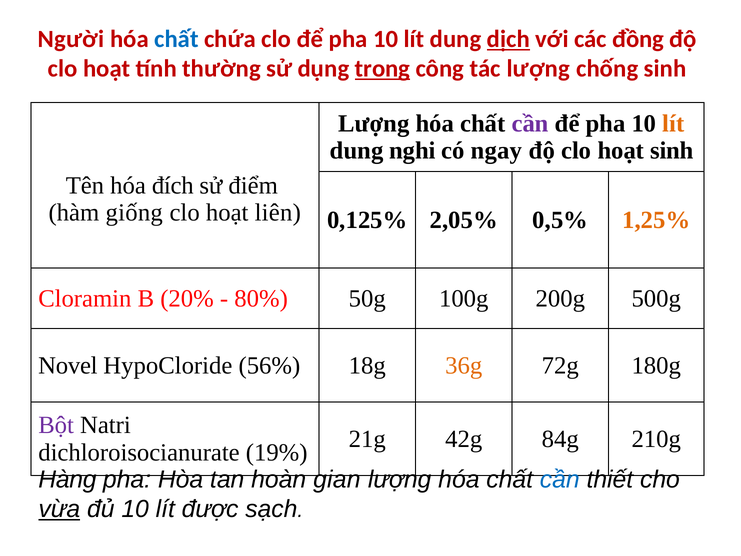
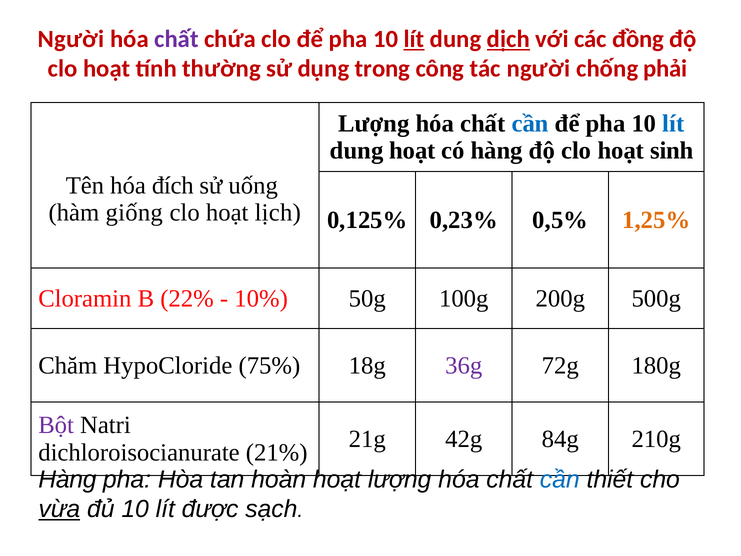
chất at (177, 39) colour: blue -> purple
lít at (414, 39) underline: none -> present
trong underline: present -> none
tác lượng: lượng -> người
chống sinh: sinh -> phải
cần at (530, 123) colour: purple -> blue
lít at (673, 123) colour: orange -> blue
dung nghi: nghi -> hoạt
có ngay: ngay -> hàng
điểm: điểm -> uống
liên: liên -> lịch
2,05%: 2,05% -> 0,23%
20%: 20% -> 22%
80%: 80% -> 10%
Novel: Novel -> Chăm
56%: 56% -> 75%
36g colour: orange -> purple
19%: 19% -> 21%
hoàn gian: gian -> hoạt
